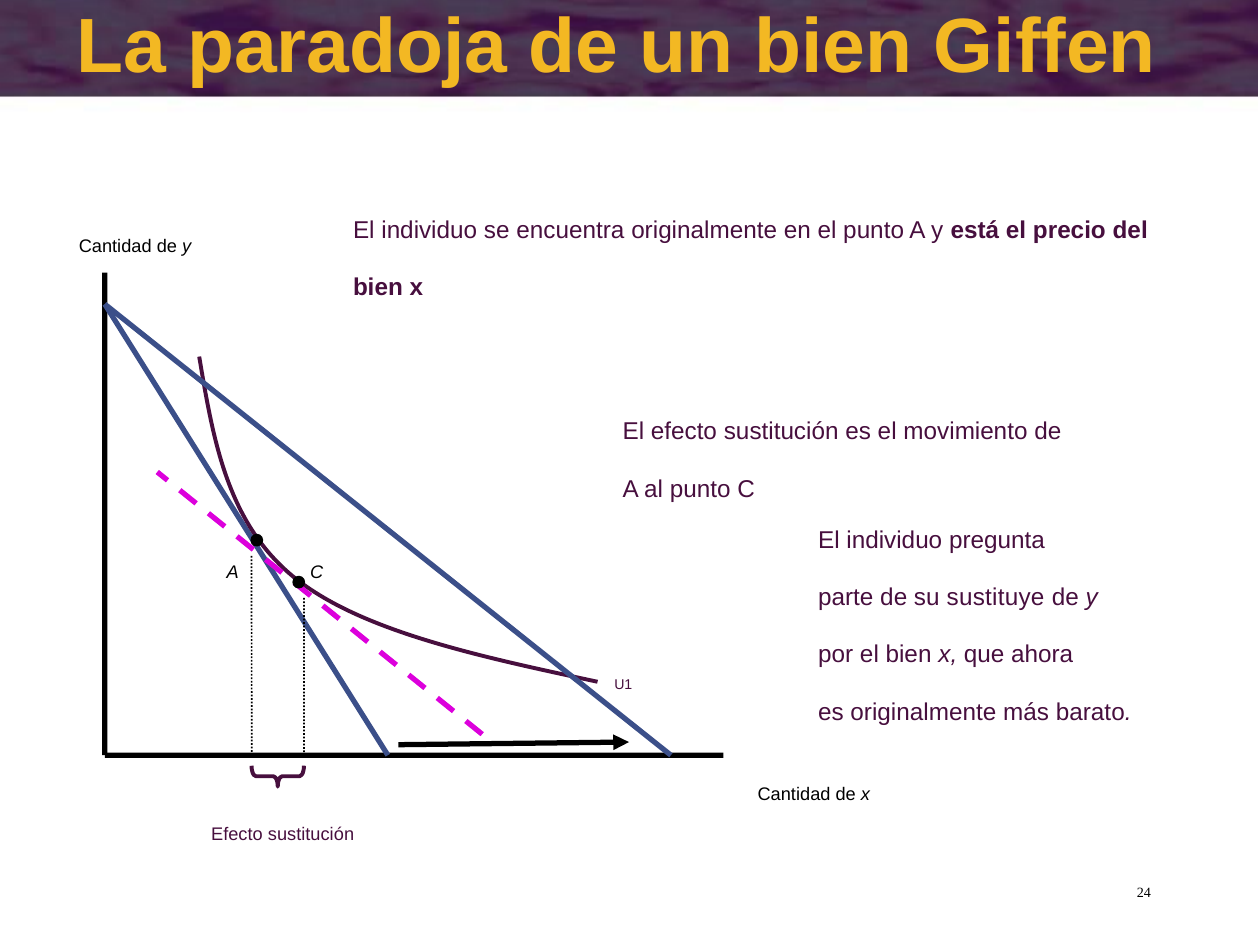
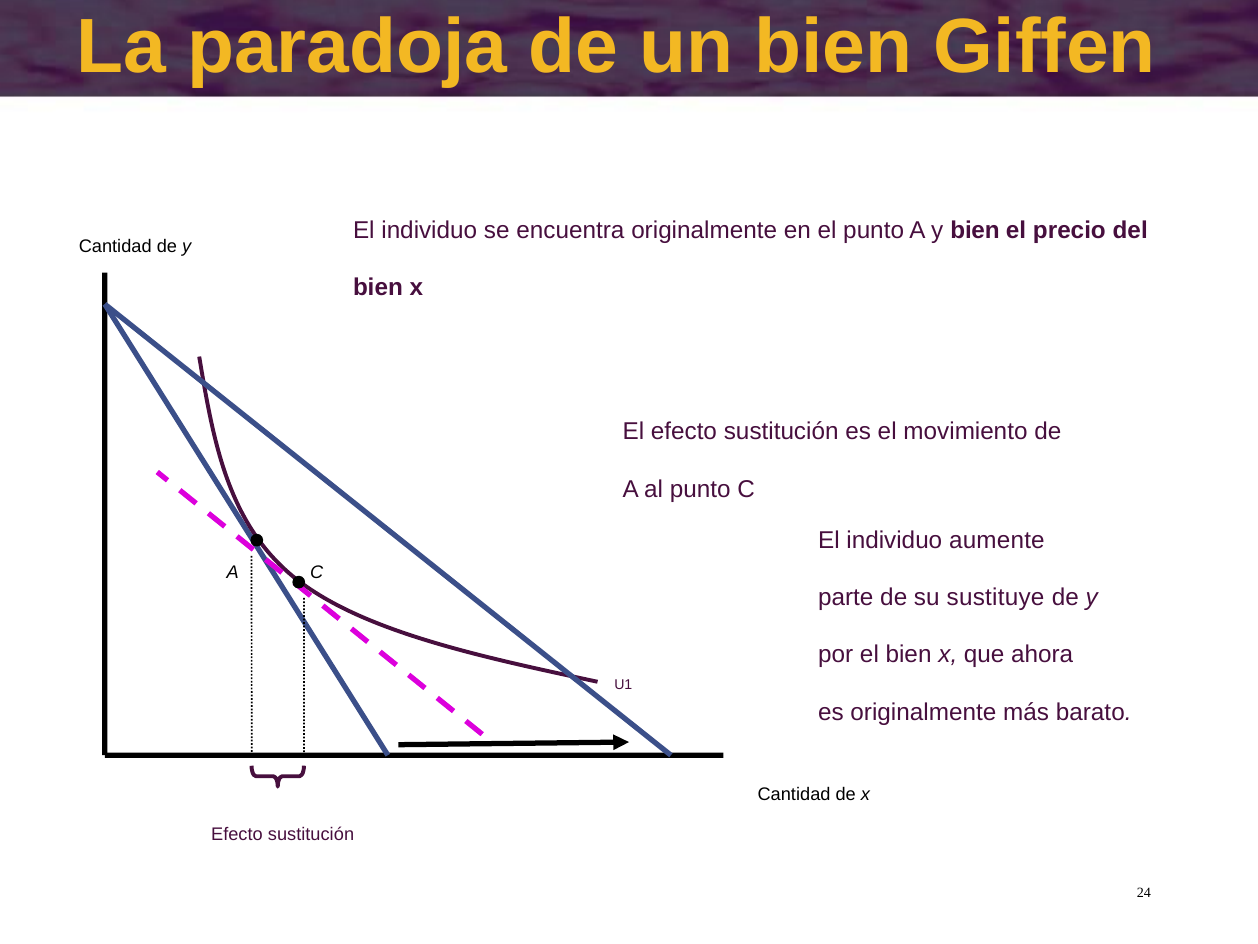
y está: está -> bien
pregunta: pregunta -> aumente
